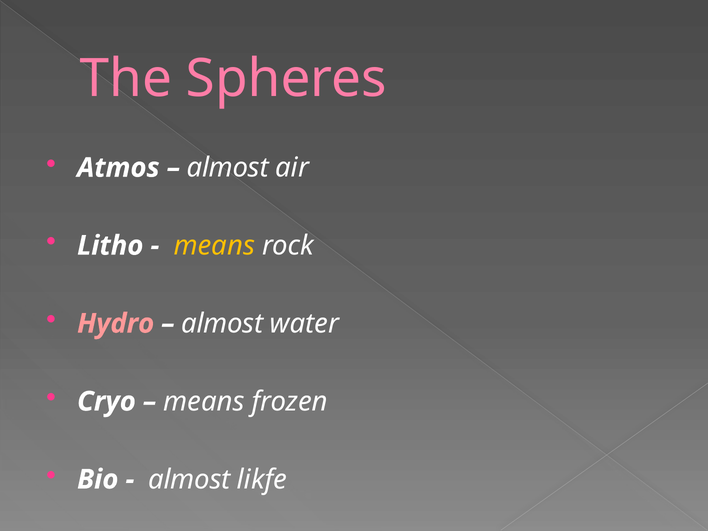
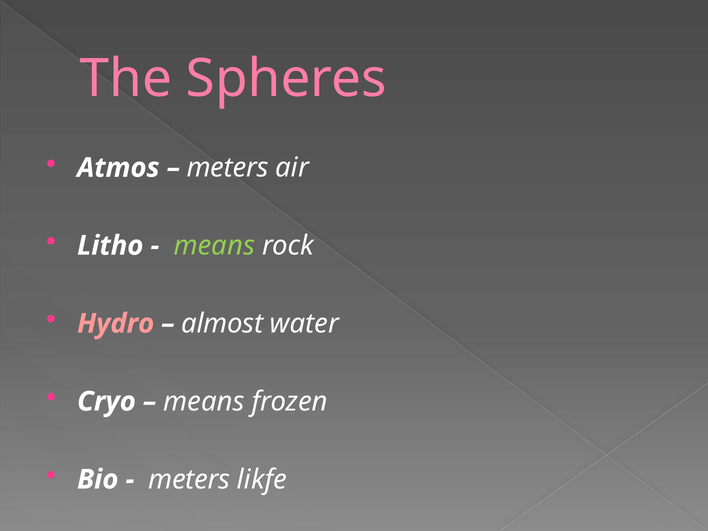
almost at (228, 168): almost -> meters
means at (214, 246) colour: yellow -> light green
almost at (189, 479): almost -> meters
